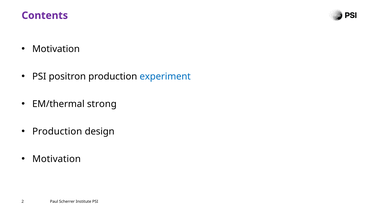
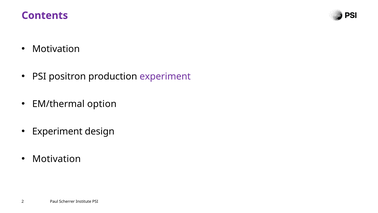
experiment at (165, 76) colour: blue -> purple
strong: strong -> option
Production at (57, 131): Production -> Experiment
